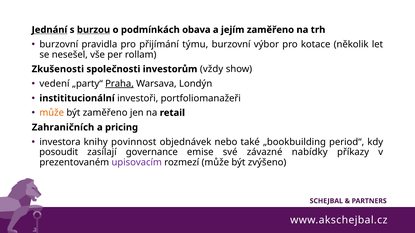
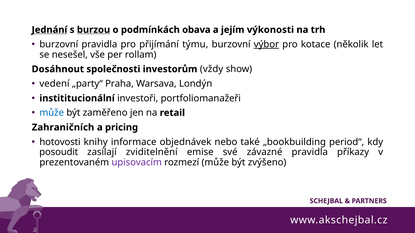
jejím zaměřeno: zaměřeno -> výkonosti
výbor underline: none -> present
Zkušenosti: Zkušenosti -> Dosáhnout
Praha underline: present -> none
může at (52, 113) colour: orange -> blue
investora: investora -> hotovosti
povinnost: povinnost -> informace
governance: governance -> zviditelnění
závazné nabídky: nabídky -> pravidla
